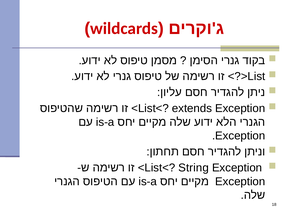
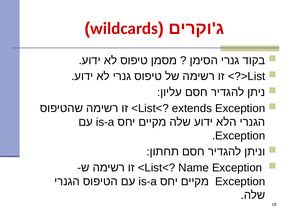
String: String -> Name
